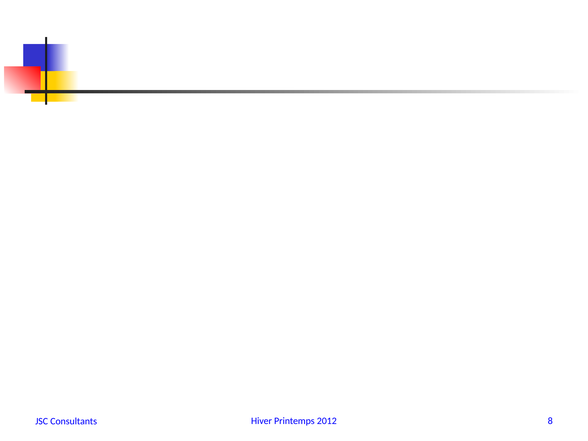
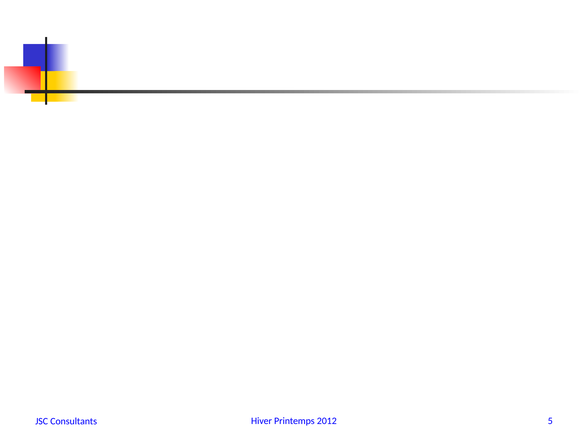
8: 8 -> 5
